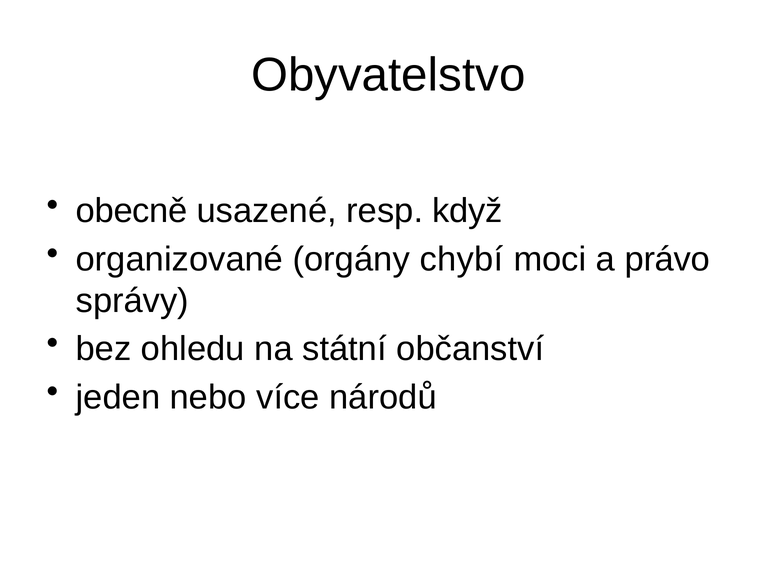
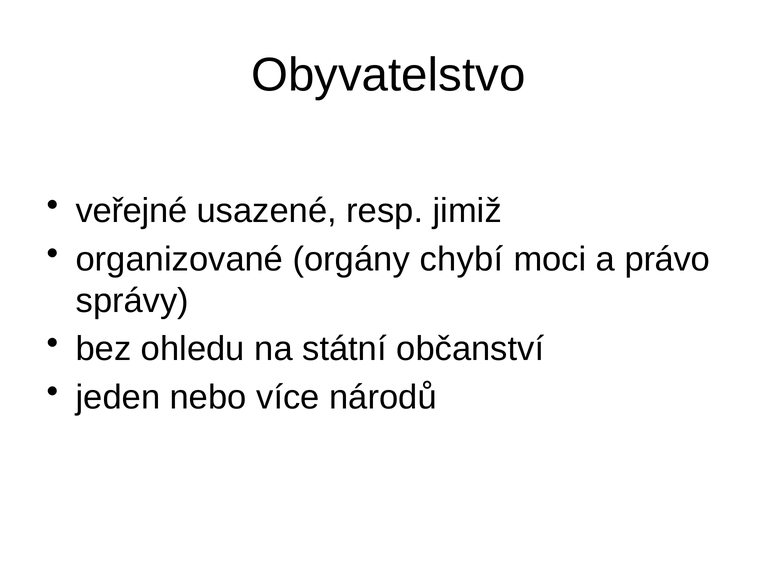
obecně: obecně -> veřejné
když: když -> jimiž
